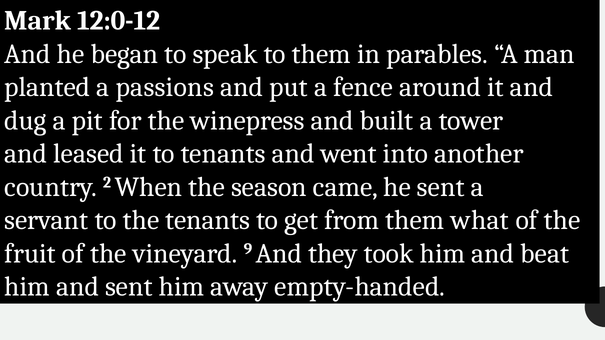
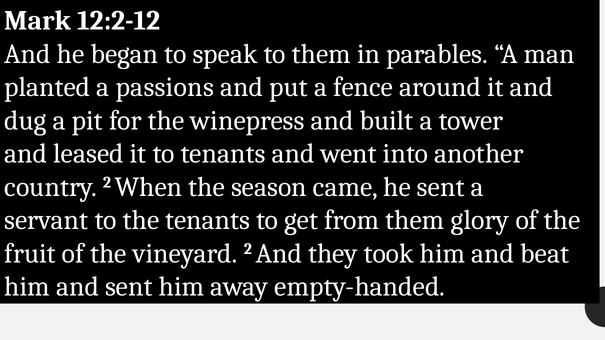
12:0-12: 12:0-12 -> 12:2-12
what: what -> glory
vineyard 9: 9 -> 2
